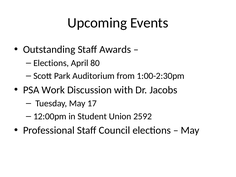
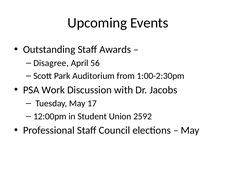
Elections at (51, 63): Elections -> Disagree
80: 80 -> 56
